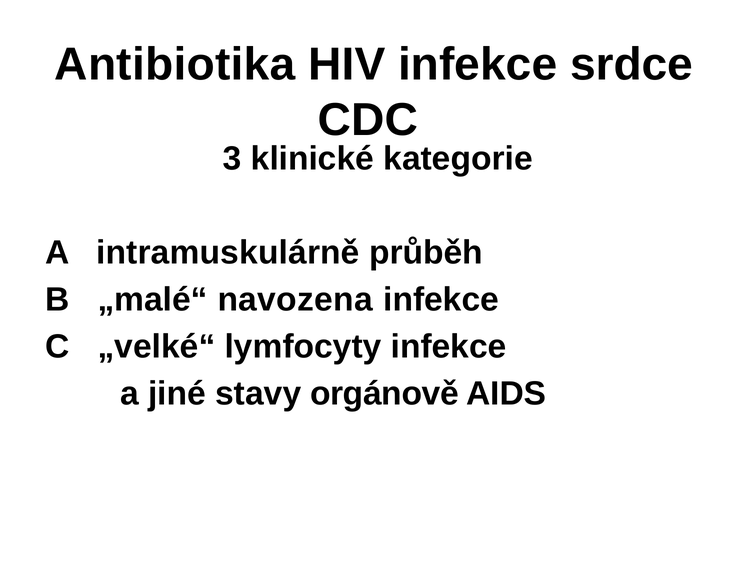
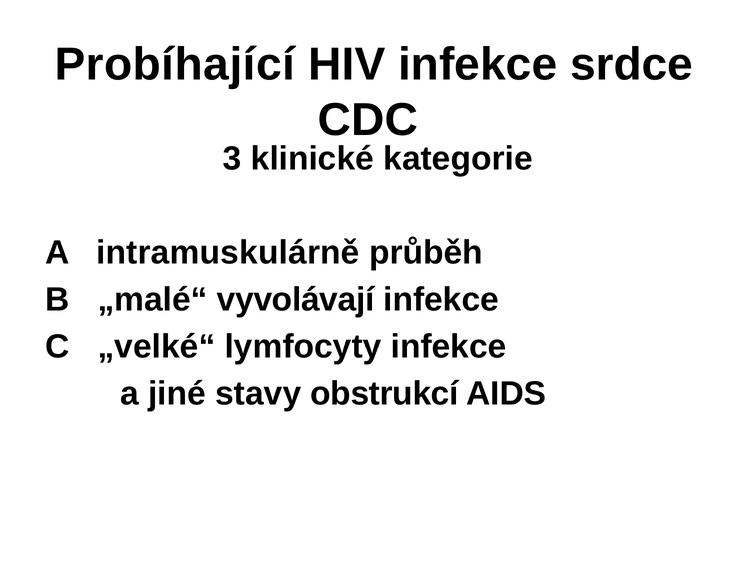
Antibiotika: Antibiotika -> Probíhající
navozena: navozena -> vyvolávají
orgánově: orgánově -> obstrukcí
